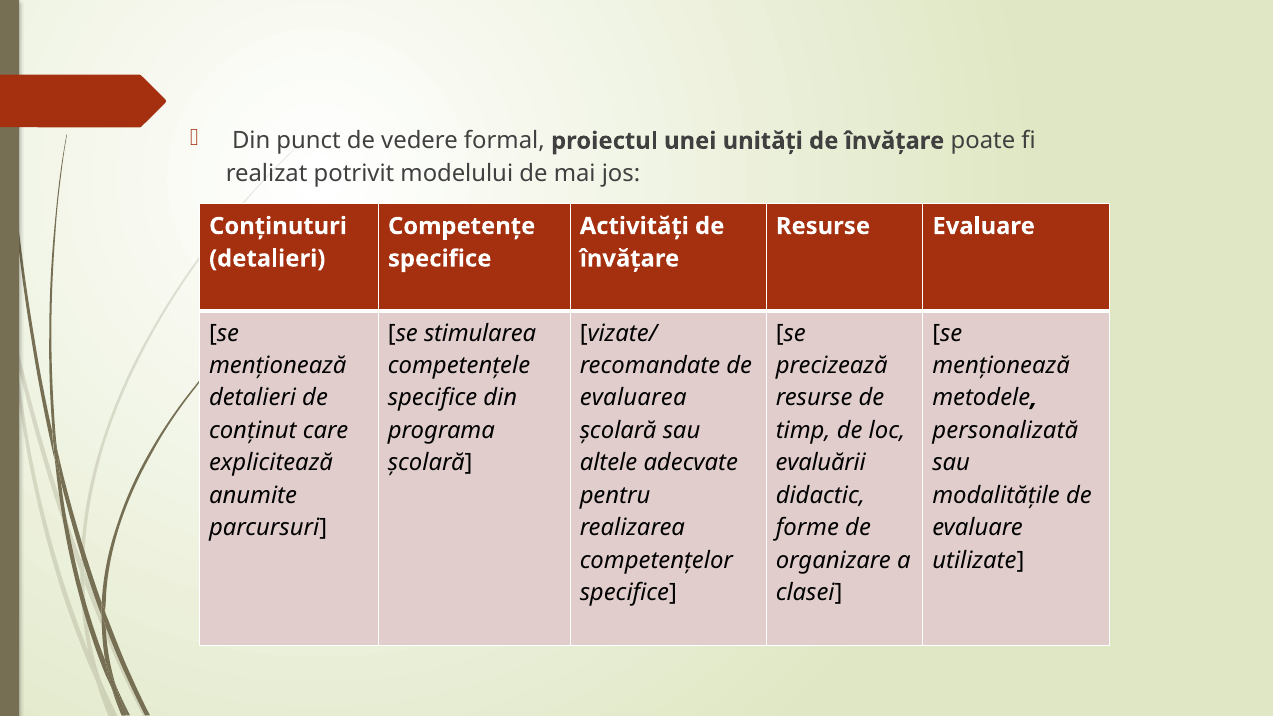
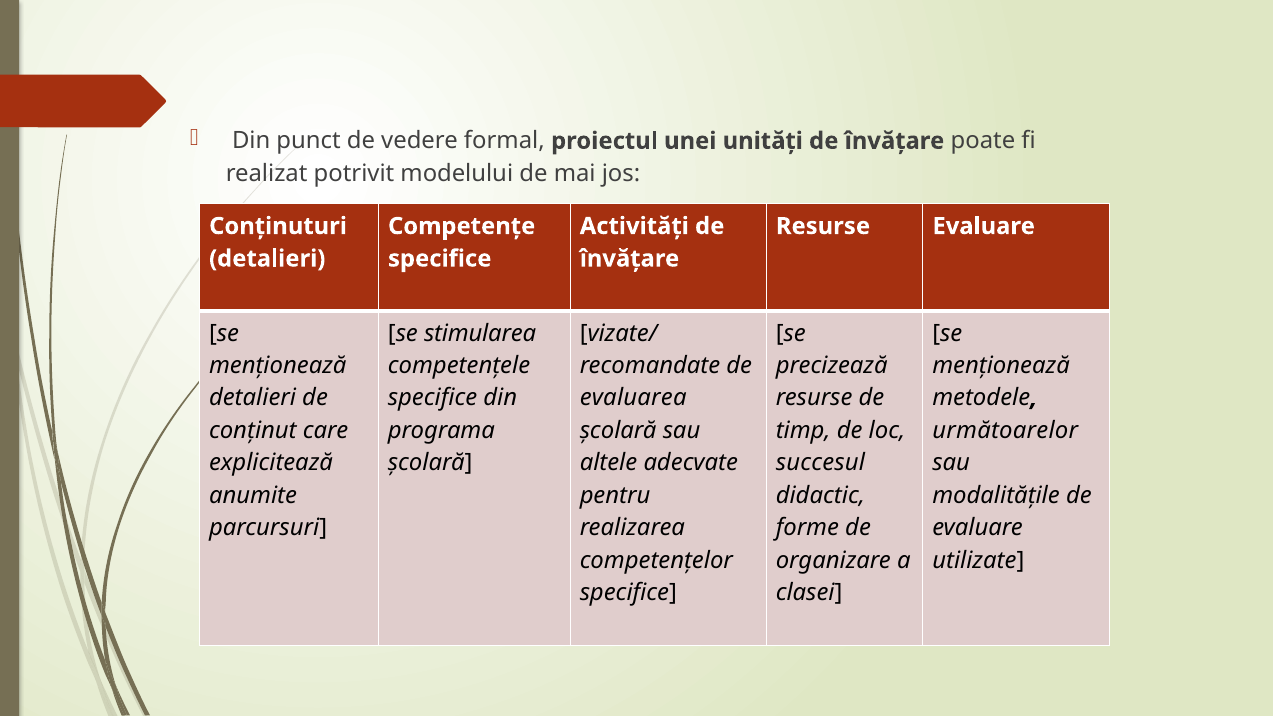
personalizată: personalizată -> următoarelor
evaluării: evaluării -> succesul
